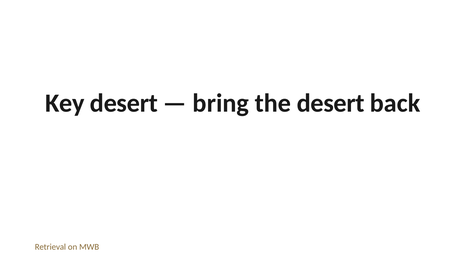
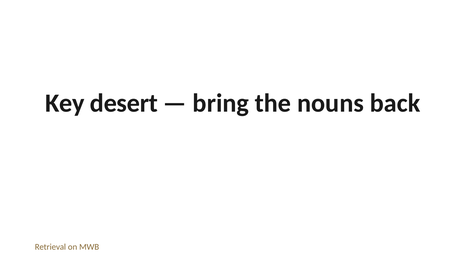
the desert: desert -> nouns
